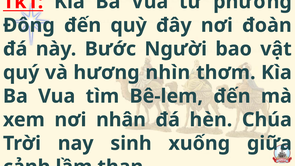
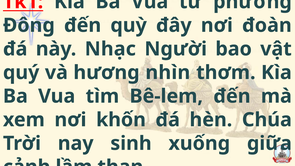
Bước: Bước -> Nhạc
nhân: nhân -> khốn
